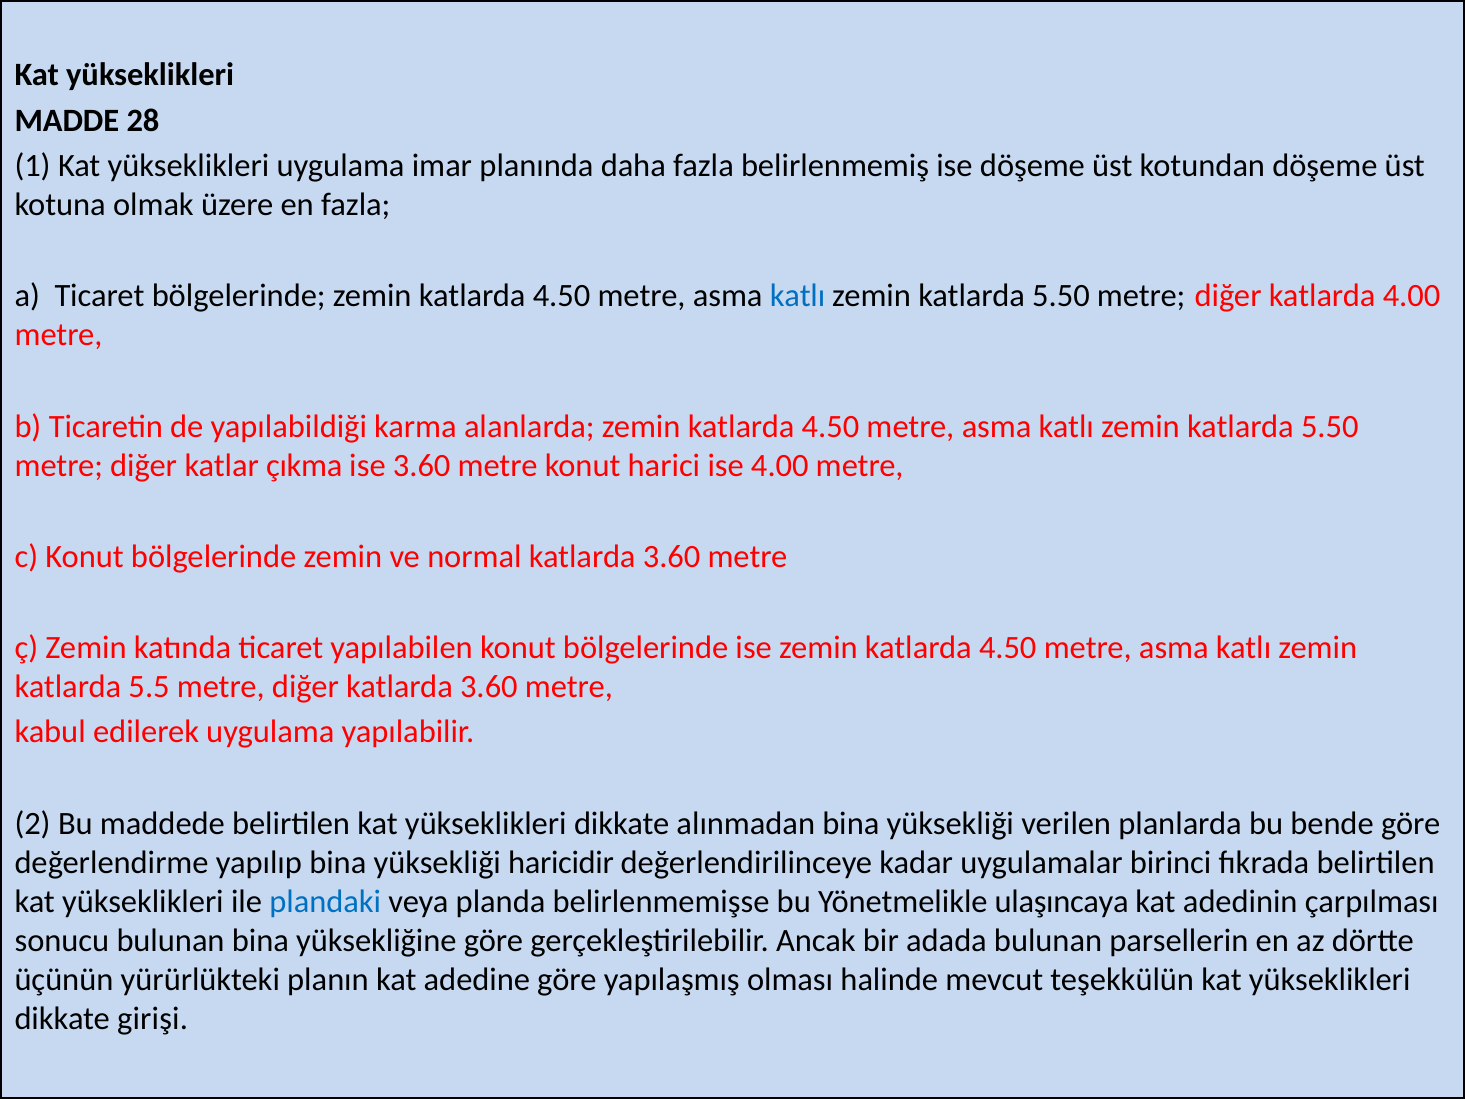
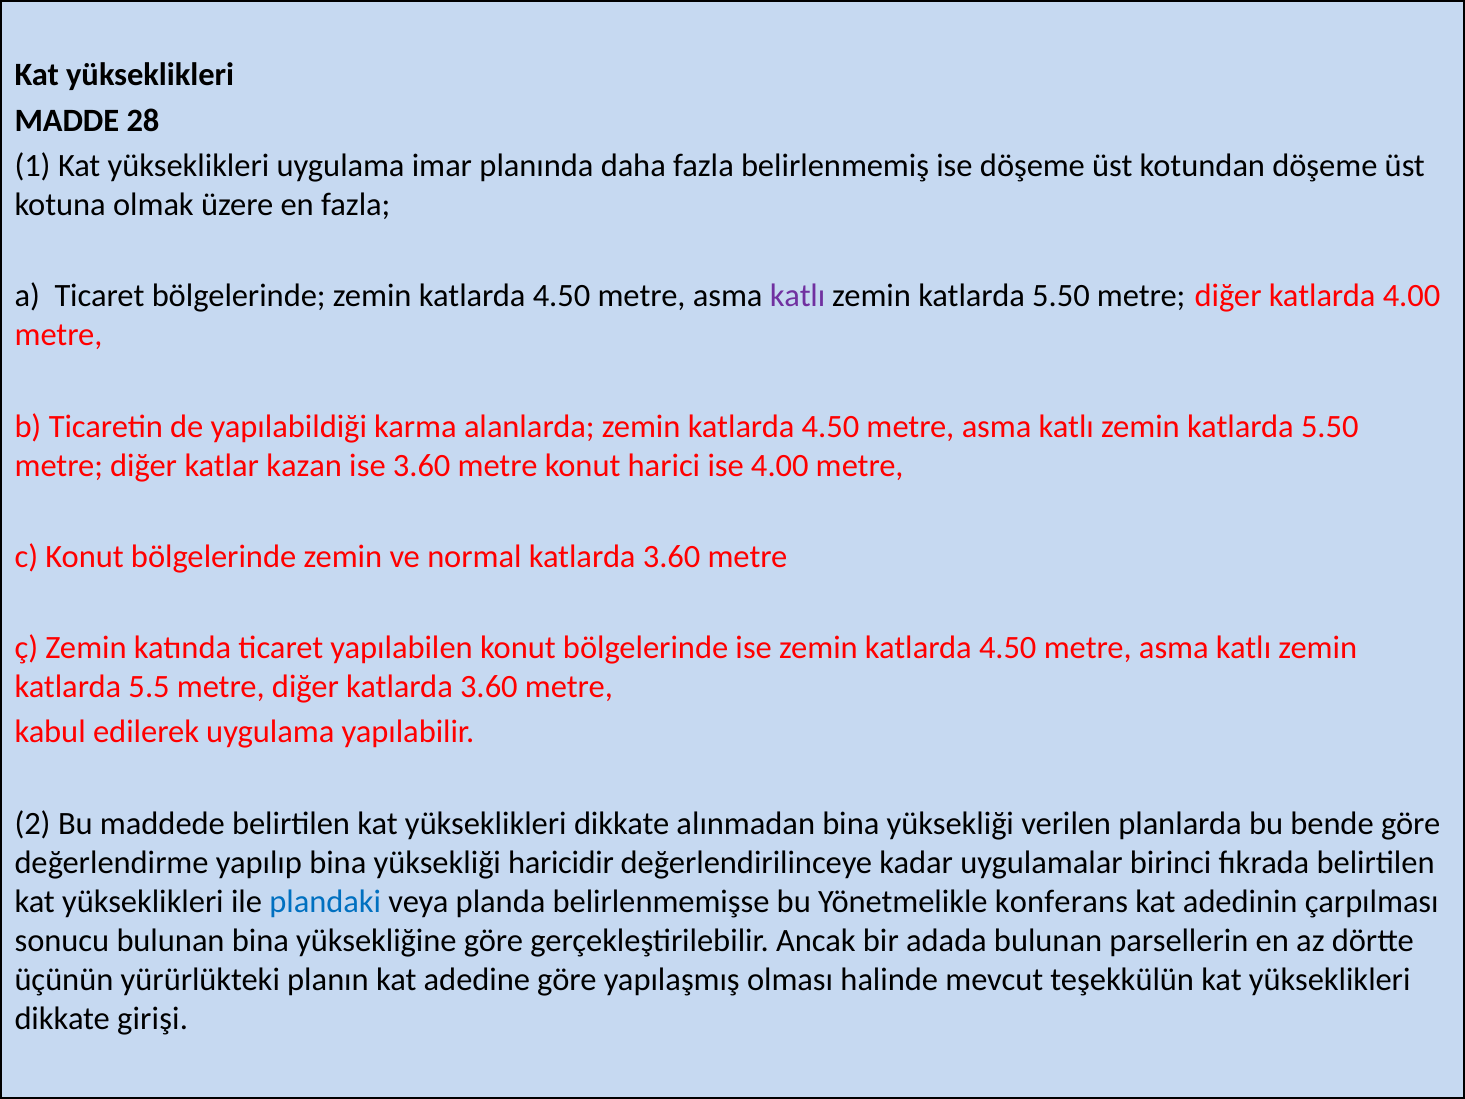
katlı at (797, 296) colour: blue -> purple
çıkma: çıkma -> kazan
ulaşıncaya: ulaşıncaya -> konferans
